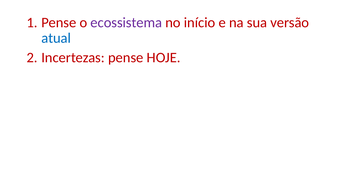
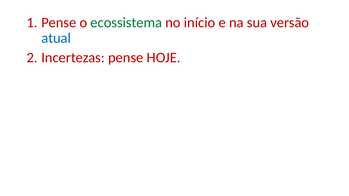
ecossistema colour: purple -> green
